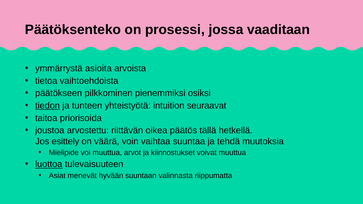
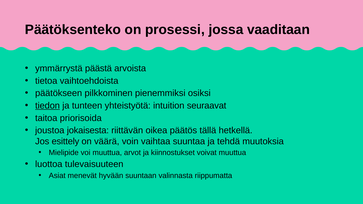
asioita: asioita -> päästä
arvostettu: arvostettu -> jokaisesta
luottoa underline: present -> none
